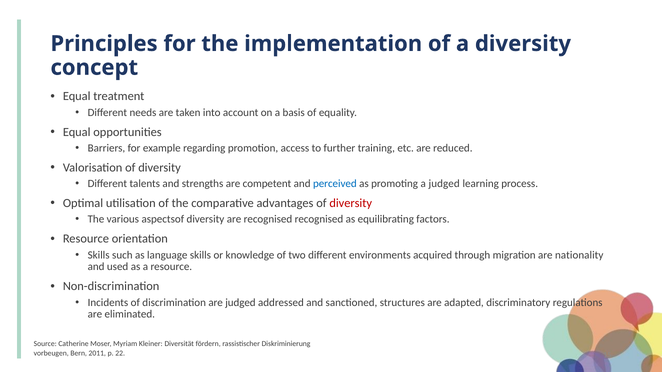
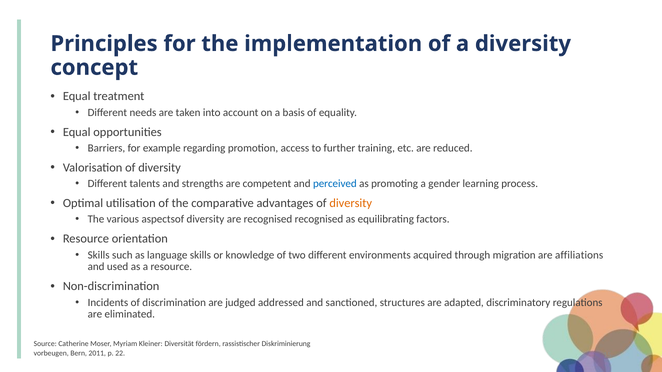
a judged: judged -> gender
diversity at (351, 203) colour: red -> orange
nationality: nationality -> affiliations
